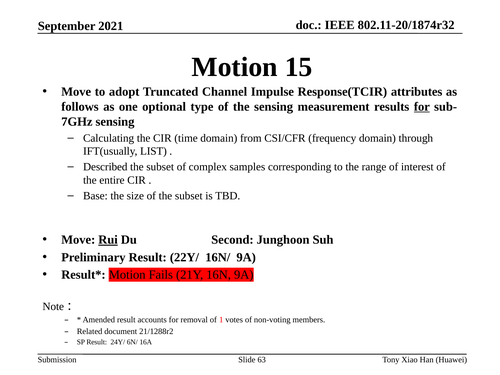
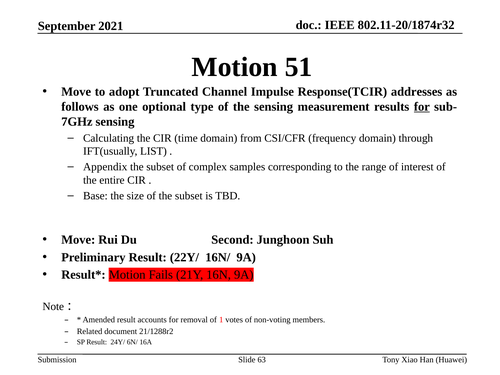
15: 15 -> 51
attributes: attributes -> addresses
Described: Described -> Appendix
Rui underline: present -> none
